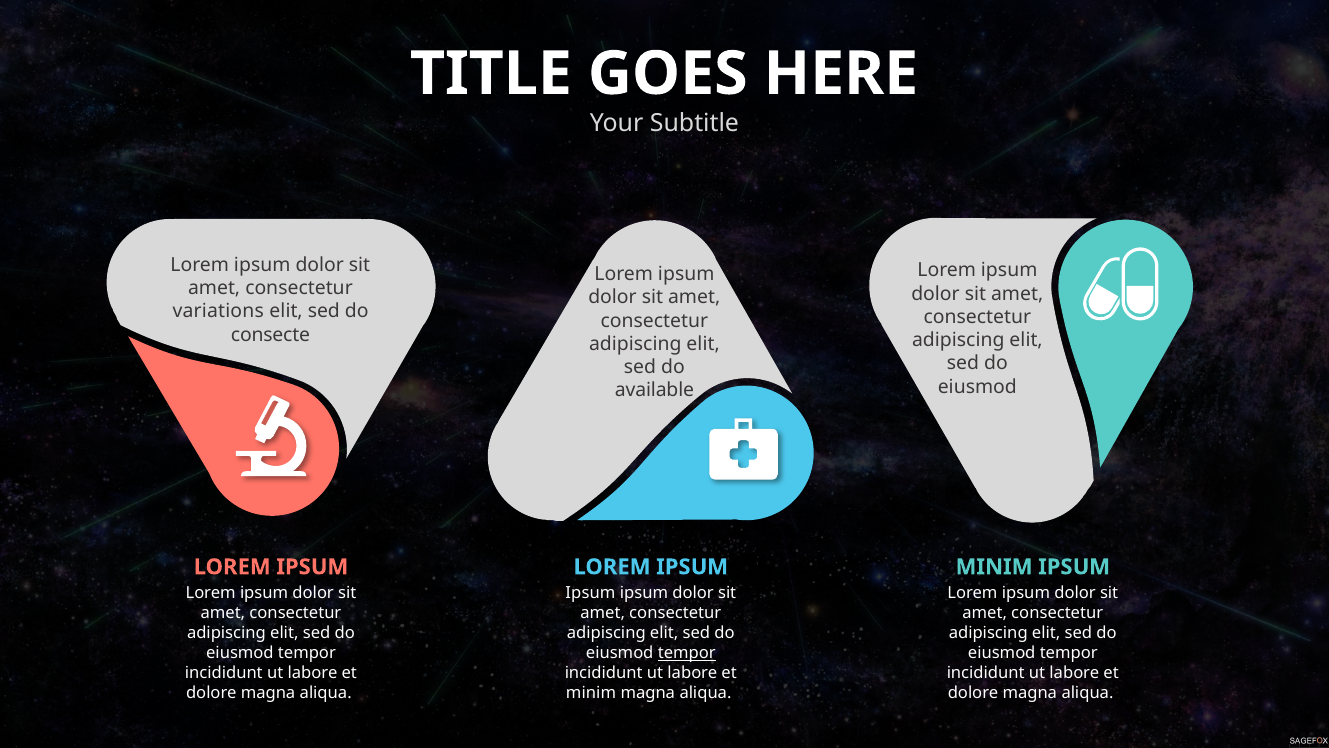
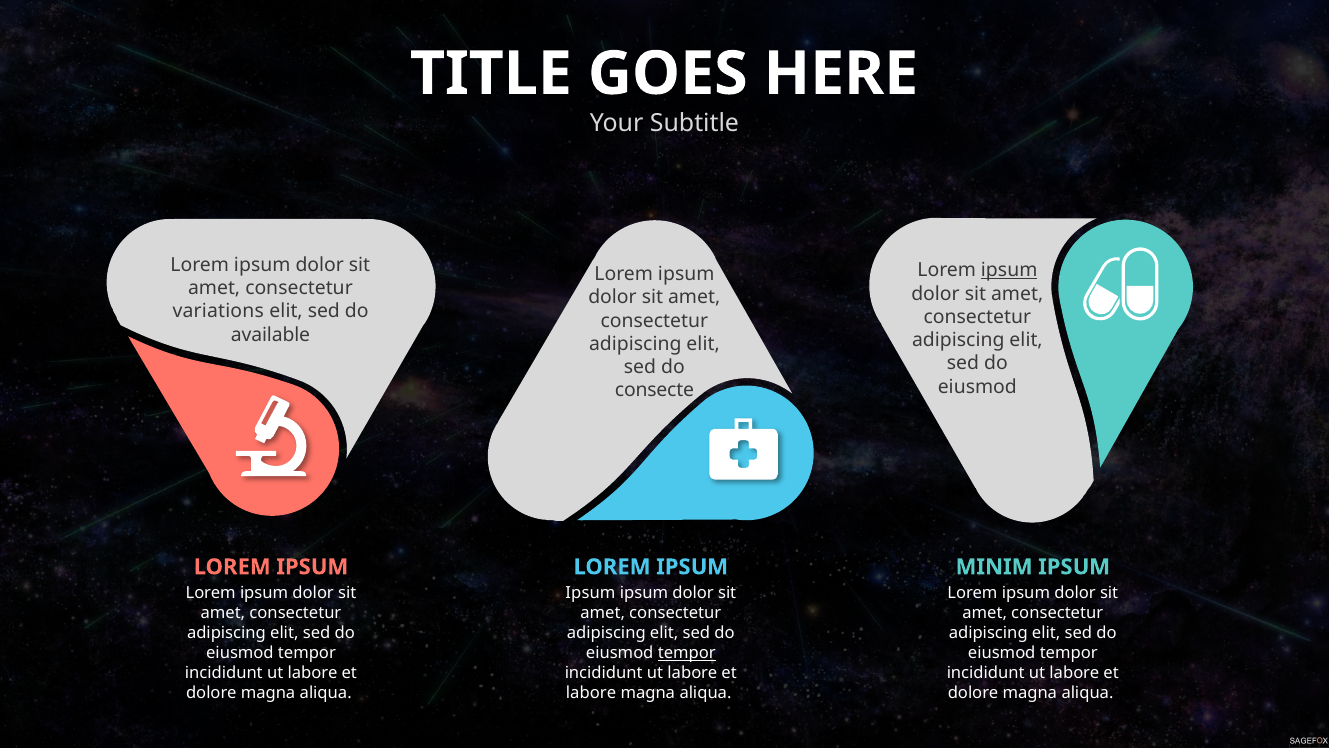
ipsum at (1009, 270) underline: none -> present
consecte: consecte -> available
available: available -> consecte
minim at (591, 693): minim -> labore
